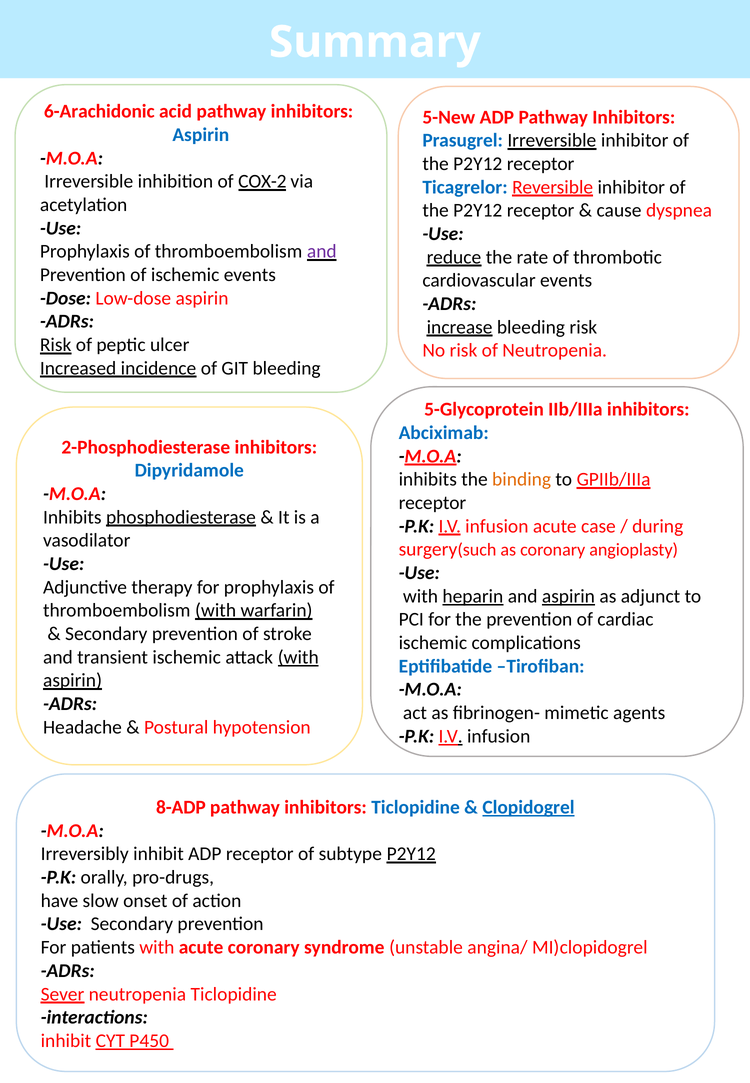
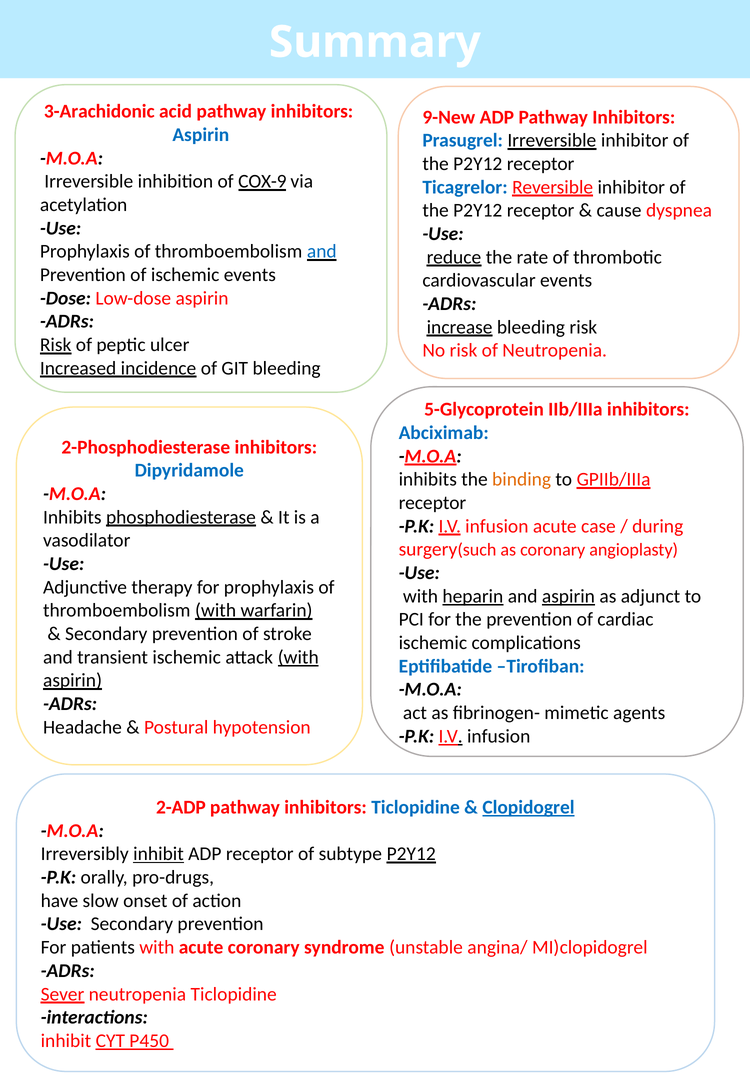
6-Arachidonic: 6-Arachidonic -> 3-Arachidonic
5-New: 5-New -> 9-New
COX-2: COX-2 -> COX-9
and at (322, 252) colour: purple -> blue
8-ADP: 8-ADP -> 2-ADP
inhibit at (159, 854) underline: none -> present
